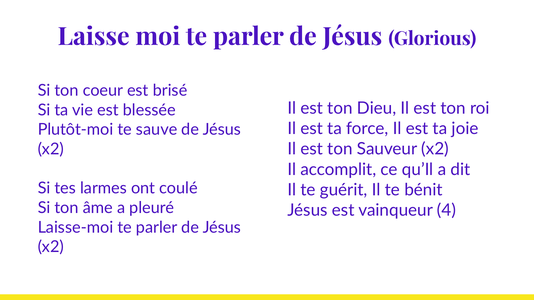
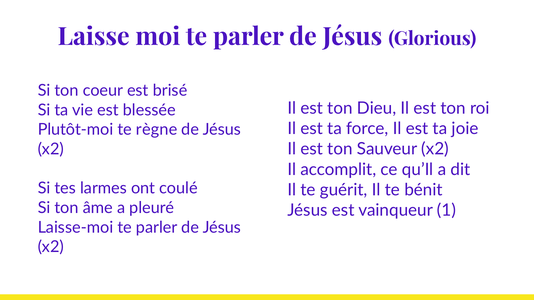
sauve: sauve -> règne
4: 4 -> 1
